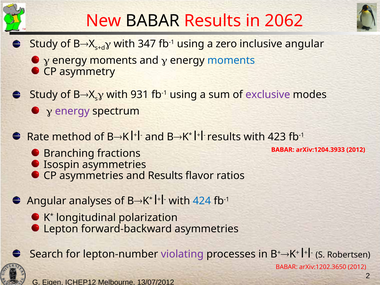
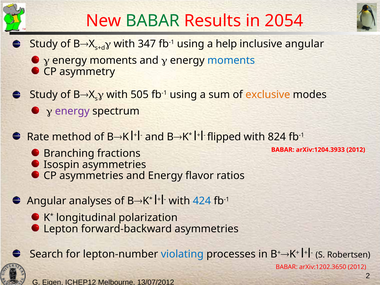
BABAR at (153, 21) colour: black -> green
2062: 2062 -> 2054
zero: zero -> help
931: 931 -> 505
exclusive colour: purple -> orange
l+l- results: results -> flipped
423: 423 -> 824
and Results: Results -> Energy
violating colour: purple -> blue
